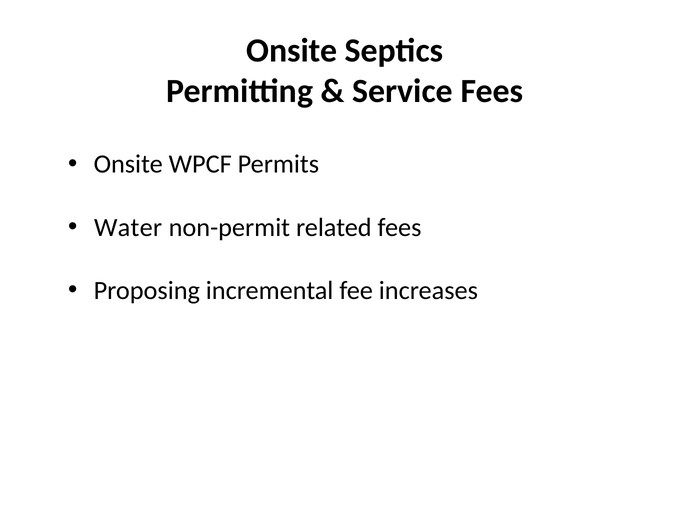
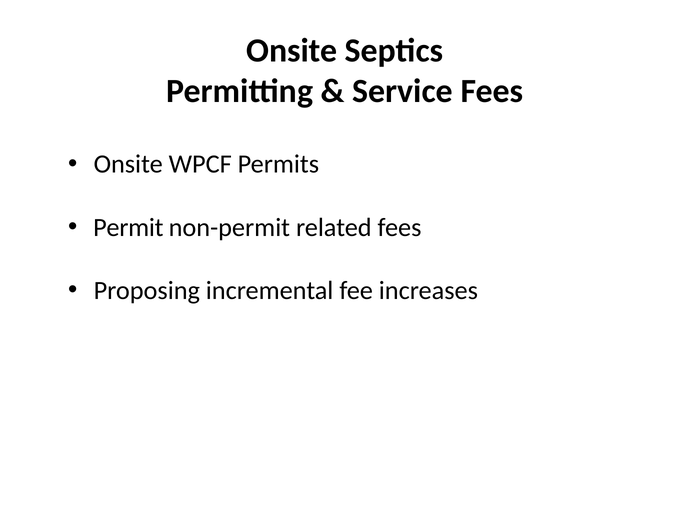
Water: Water -> Permit
